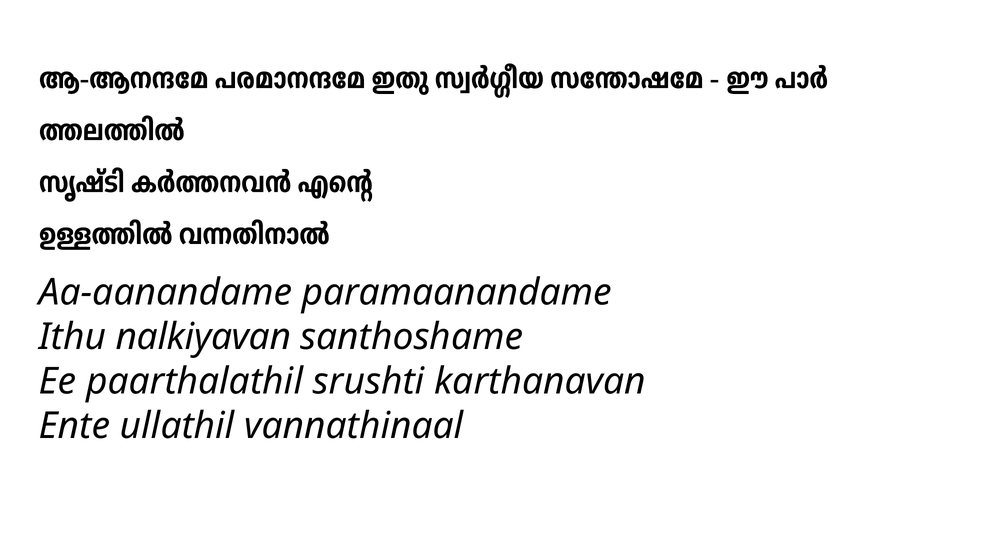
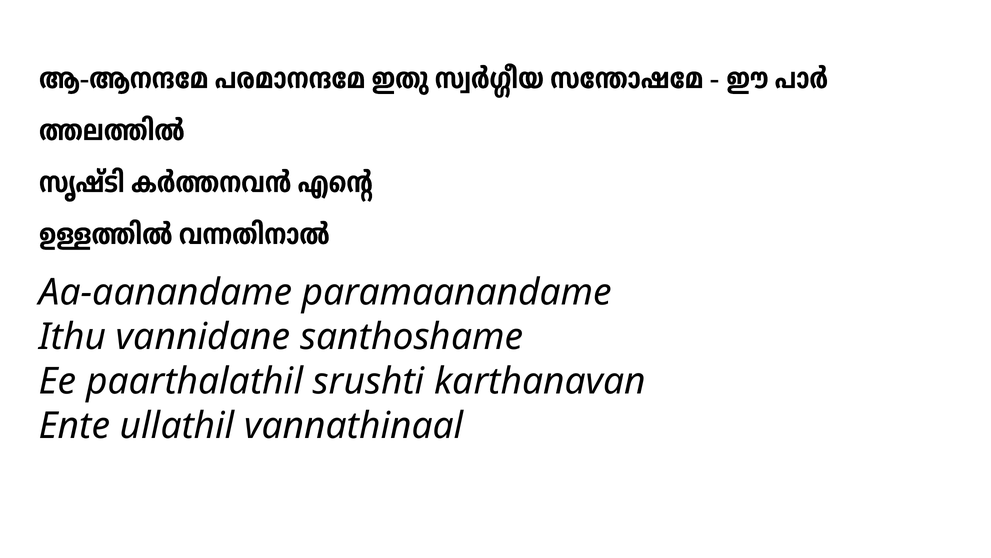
nalkiyavan: nalkiyavan -> vannidane
